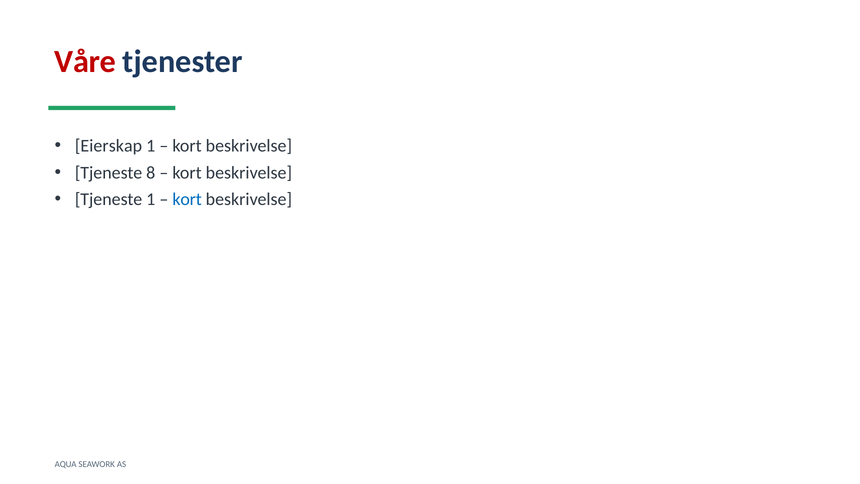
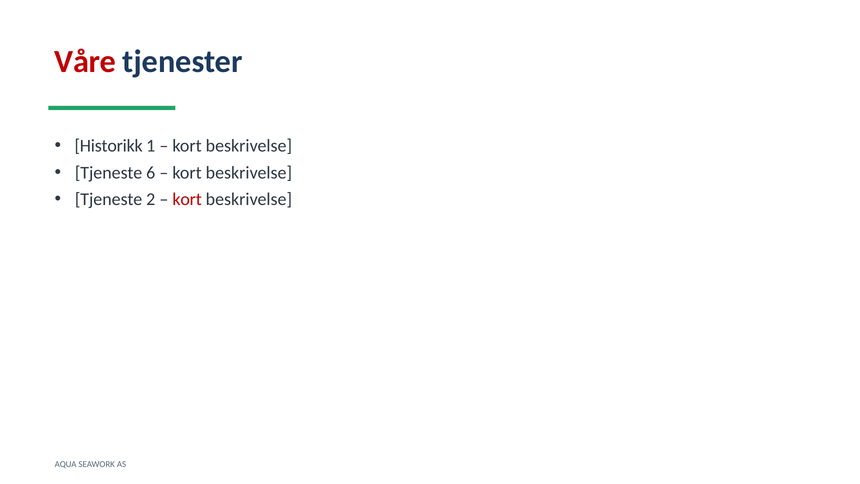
Eierskap: Eierskap -> Historikk
8: 8 -> 6
Tjeneste 1: 1 -> 2
kort at (187, 199) colour: blue -> red
